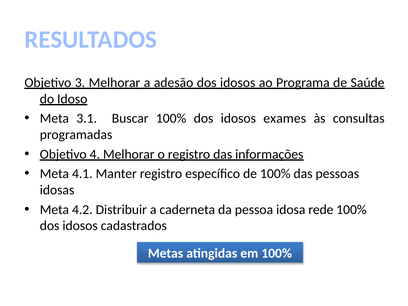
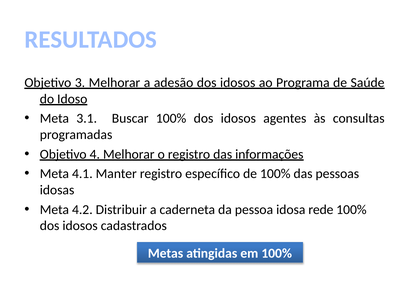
exames: exames -> agentes
